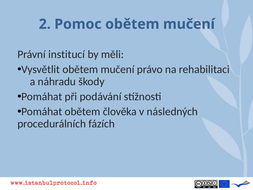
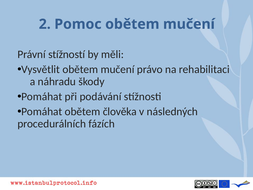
institucí: institucí -> stížností
